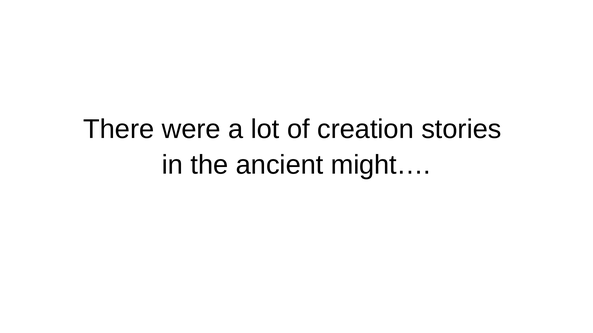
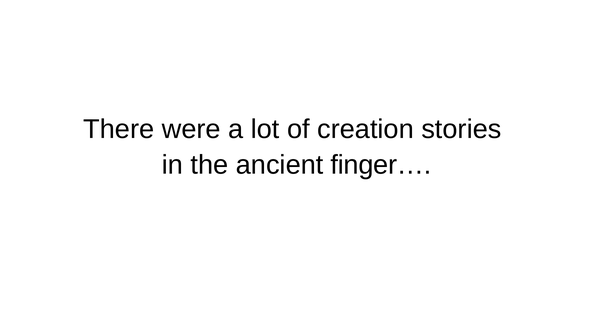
might…: might… -> finger…
